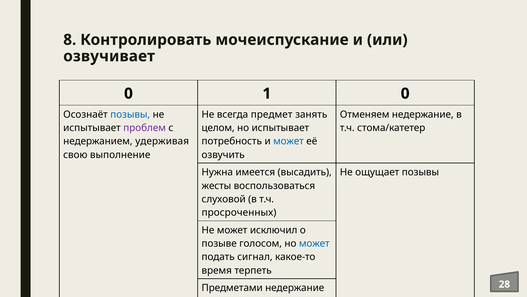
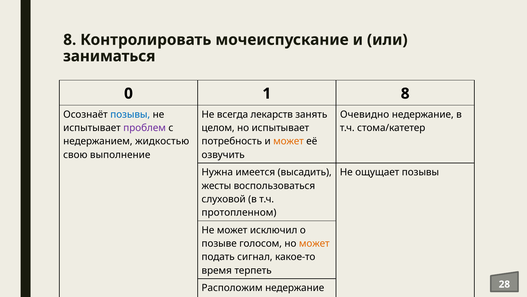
озвучивает: озвучивает -> заниматься
1 0: 0 -> 8
предмет: предмет -> лекарств
Отменяем: Отменяем -> Очевидно
удерживая: удерживая -> жидкостью
может at (289, 141) colour: blue -> orange
просроченных: просроченных -> протопленном
может at (314, 243) colour: blue -> orange
Предметами: Предметами -> Расположим
